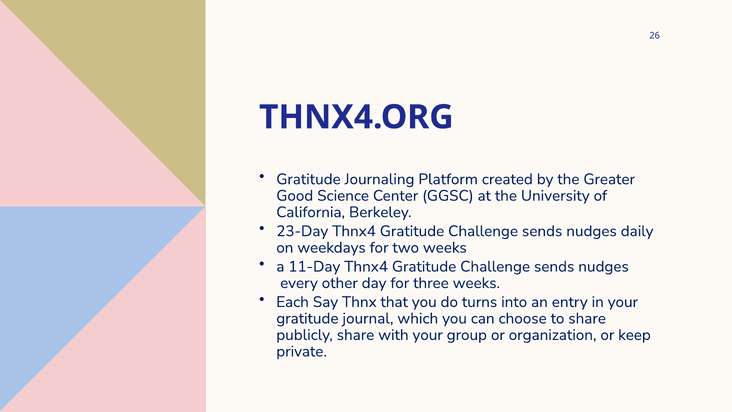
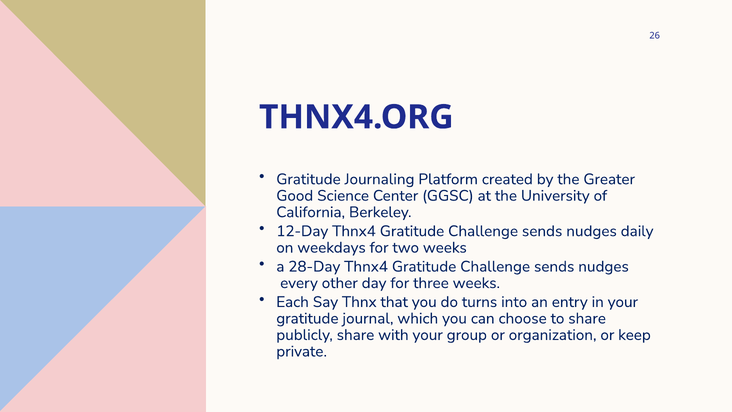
23-Day: 23-Day -> 12-Day
11-Day: 11-Day -> 28-Day
